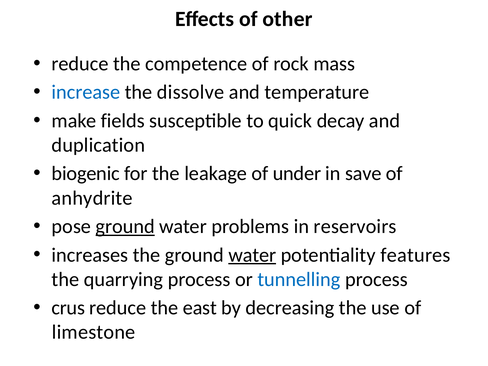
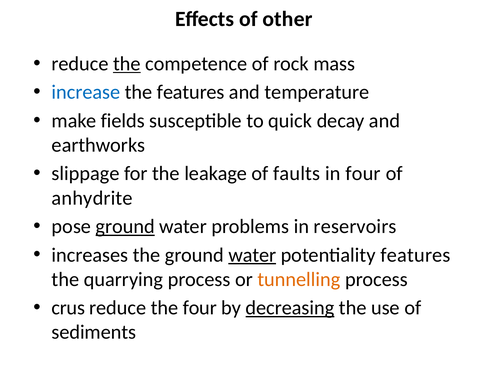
the at (127, 64) underline: none -> present
the dissolve: dissolve -> features
duplication: duplication -> earthworks
biogenic: biogenic -> slippage
under: under -> faults
in save: save -> four
tunnelling colour: blue -> orange
the east: east -> four
decreasing underline: none -> present
limestone: limestone -> sediments
